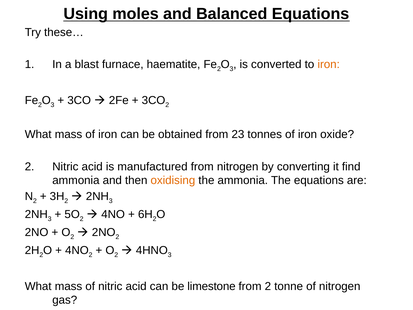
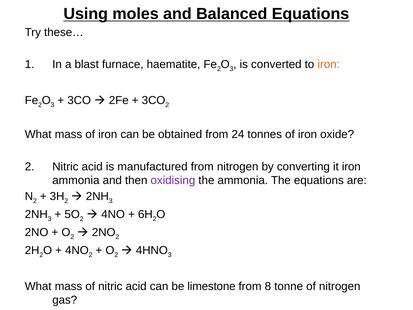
23: 23 -> 24
it find: find -> iron
oxidising colour: orange -> purple
from 2: 2 -> 8
